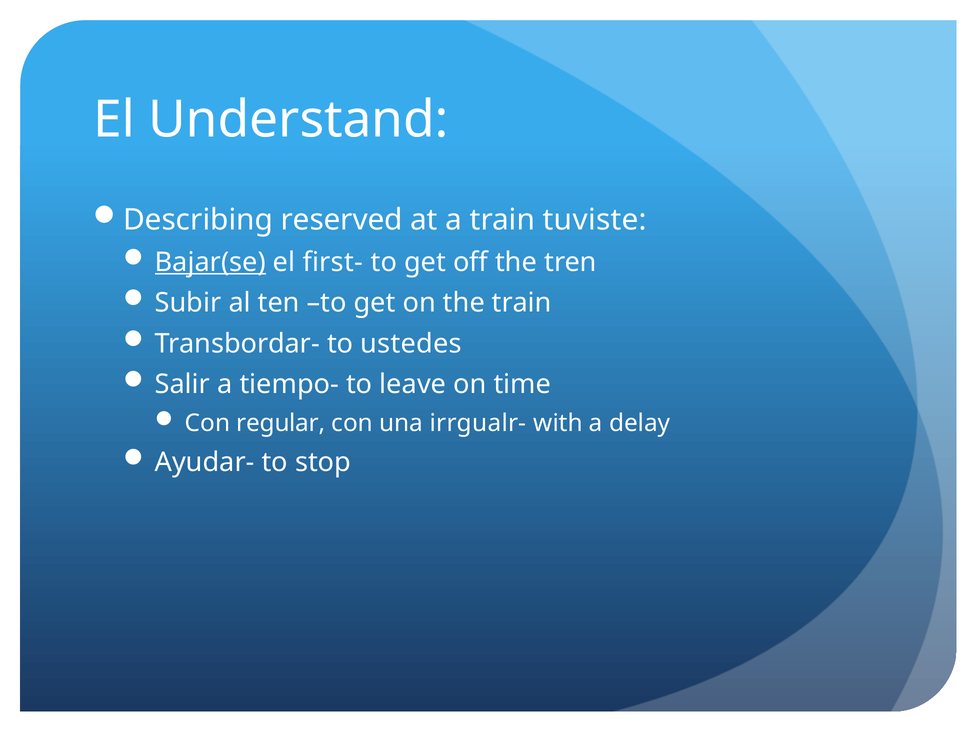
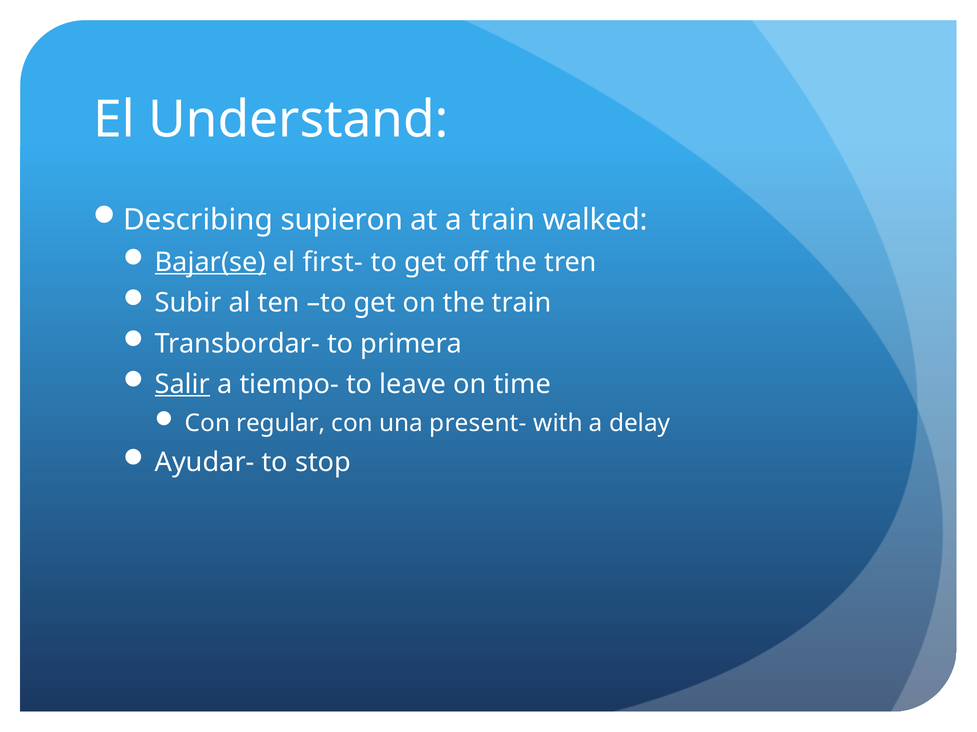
reserved: reserved -> supieron
tuviste: tuviste -> walked
ustedes: ustedes -> primera
Salir underline: none -> present
irrgualr-: irrgualr- -> present-
